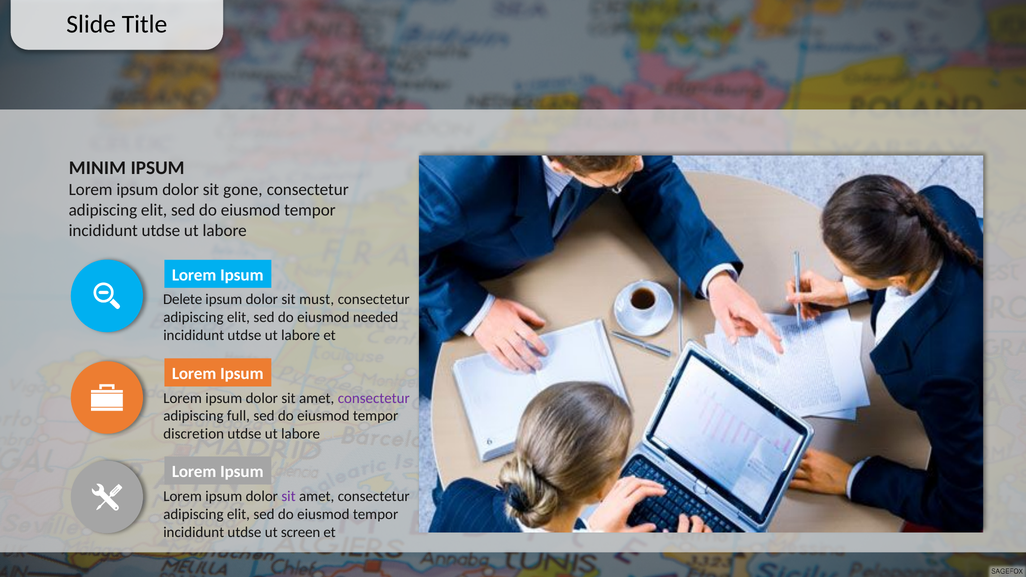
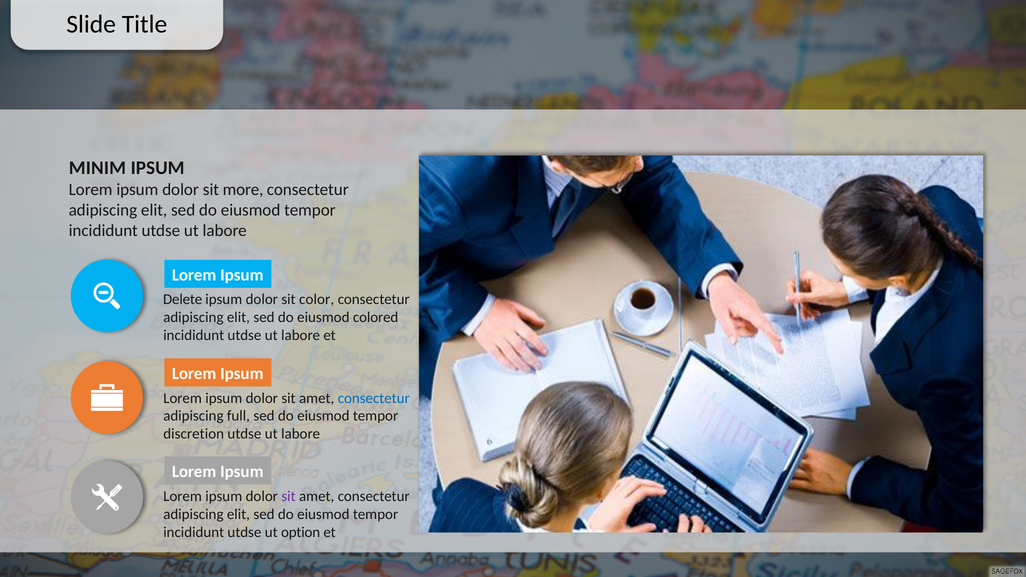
gone: gone -> more
must: must -> color
needed: needed -> colored
consectetur at (374, 398) colour: purple -> blue
screen: screen -> option
